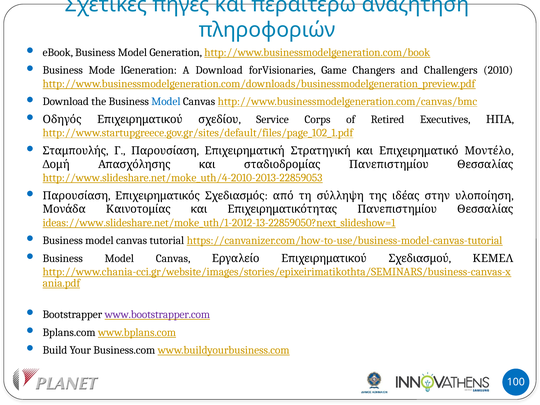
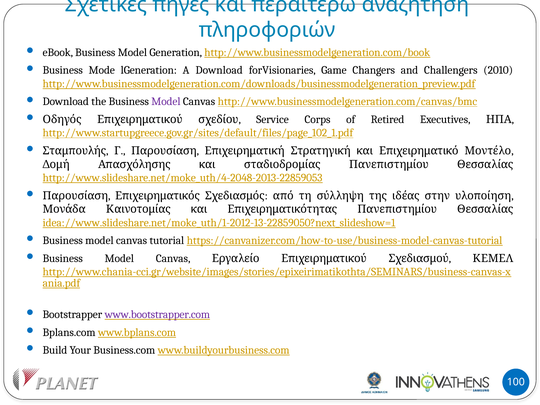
Model at (166, 102) colour: blue -> purple
http://www.slideshare.net/moke_uth/4-2010-2013-22859053: http://www.slideshare.net/moke_uth/4-2010-2013-22859053 -> http://www.slideshare.net/moke_uth/4-2048-2013-22859053
ideas://www.slideshare.net/moke_uth/1-2012-13-22859050?next_slideshow=1: ideas://www.slideshare.net/moke_uth/1-2012-13-22859050?next_slideshow=1 -> idea://www.slideshare.net/moke_uth/1-2012-13-22859050?next_slideshow=1
